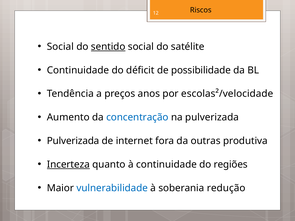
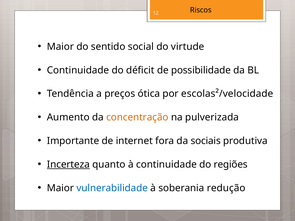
Social at (60, 47): Social -> Maior
sentido underline: present -> none
satélite: satélite -> virtude
anos: anos -> ótica
concentração colour: blue -> orange
Pulverizada at (73, 141): Pulverizada -> Importante
outras: outras -> sociais
